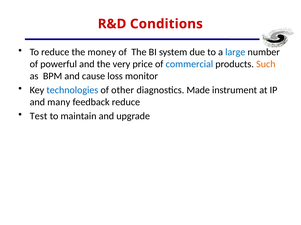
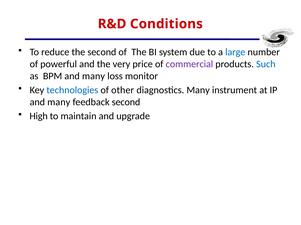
the money: money -> second
commercial colour: blue -> purple
Such colour: orange -> blue
BPM and cause: cause -> many
diagnostics Made: Made -> Many
feedback reduce: reduce -> second
Test: Test -> High
